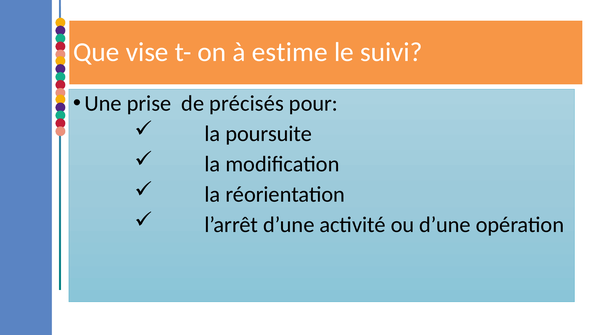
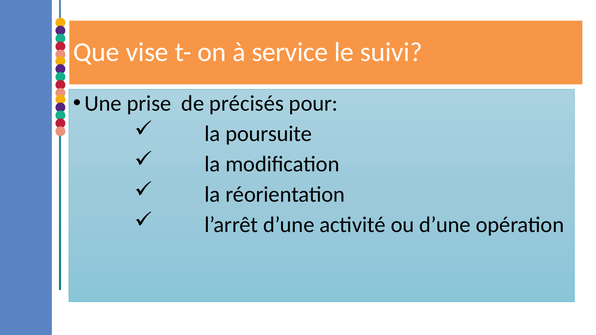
estime: estime -> service
